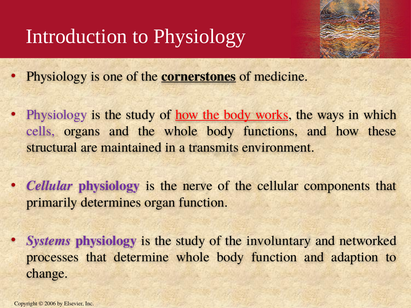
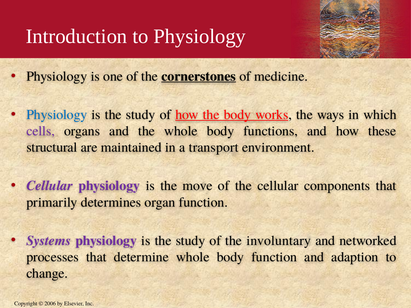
Physiology at (57, 115) colour: purple -> blue
transmits: transmits -> transport
nerve: nerve -> move
